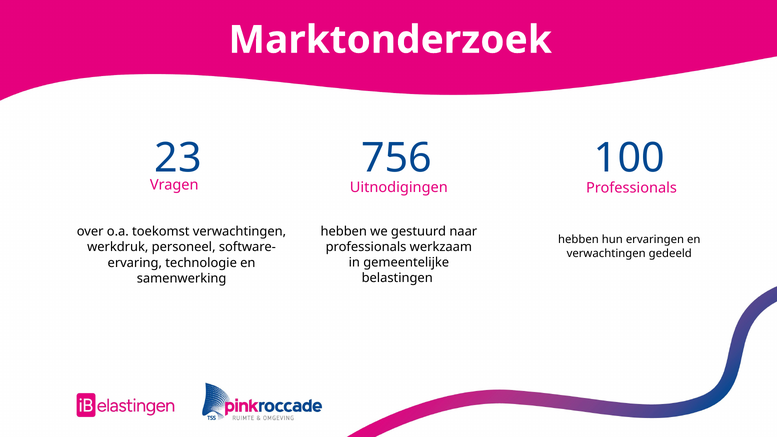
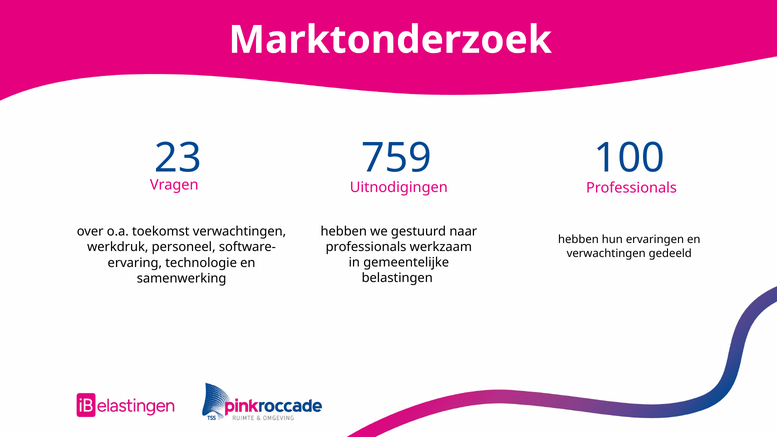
756: 756 -> 759
